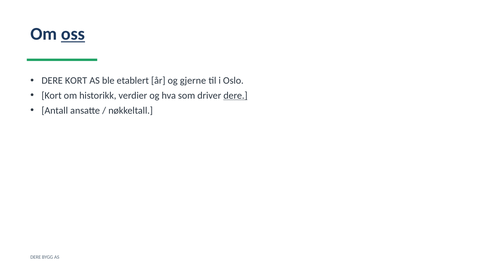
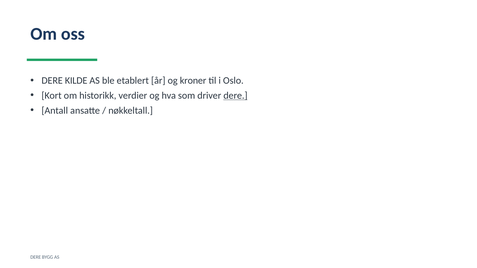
oss underline: present -> none
DERE KORT: KORT -> KILDE
gjerne: gjerne -> kroner
